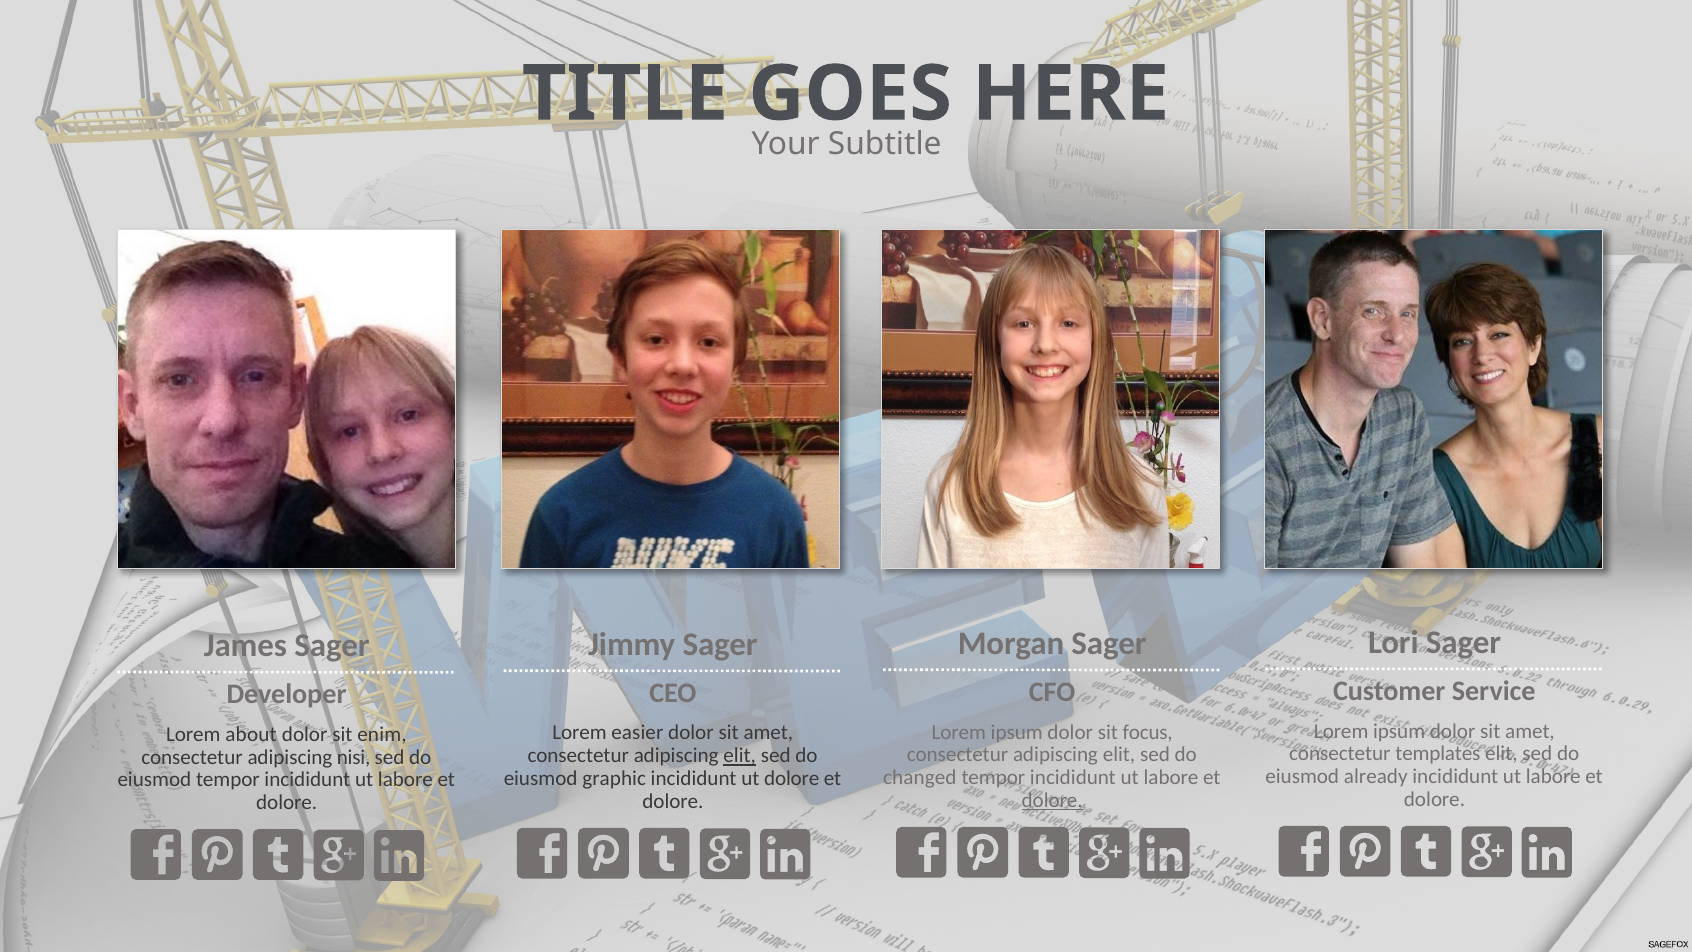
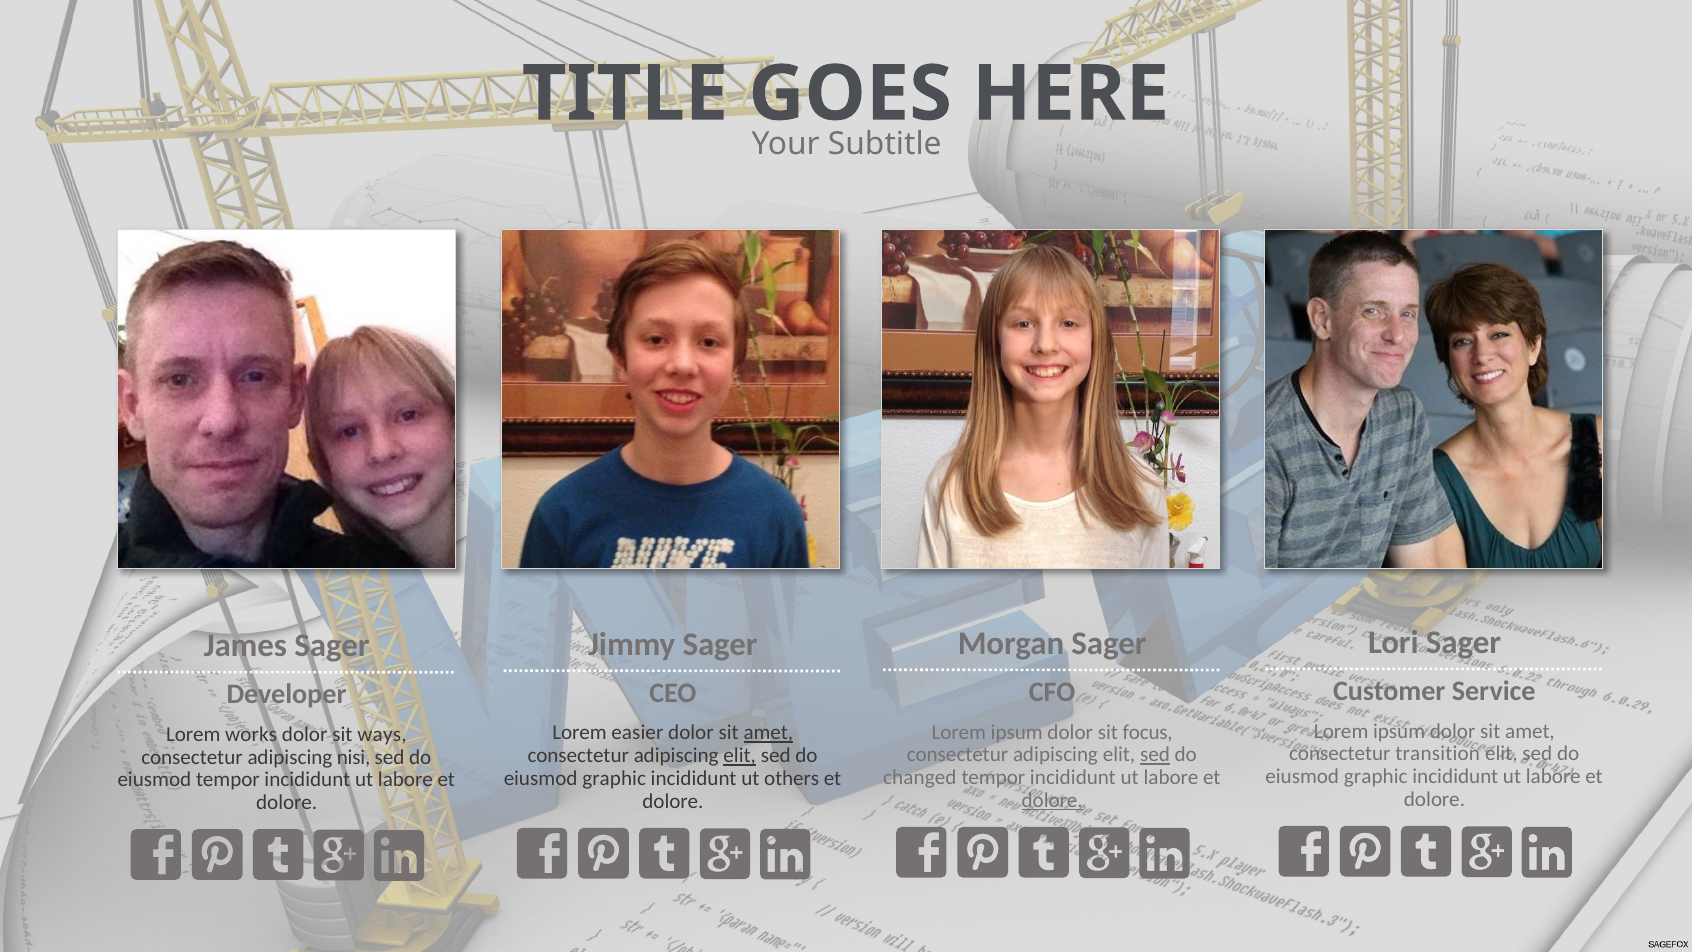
amet at (768, 733) underline: none -> present
about: about -> works
enim: enim -> ways
templates: templates -> transition
sed at (1155, 755) underline: none -> present
already at (1376, 777): already -> graphic
ut dolore: dolore -> others
